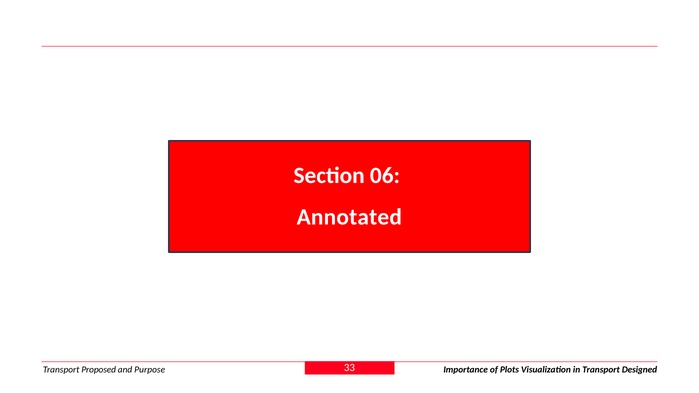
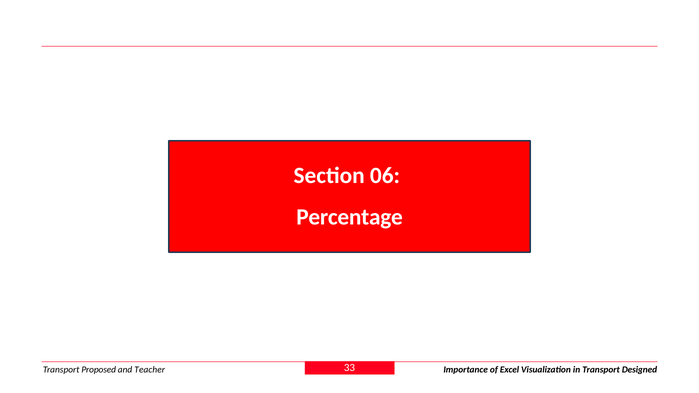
Annotated: Annotated -> Percentage
Purpose: Purpose -> Teacher
Plots: Plots -> Excel
